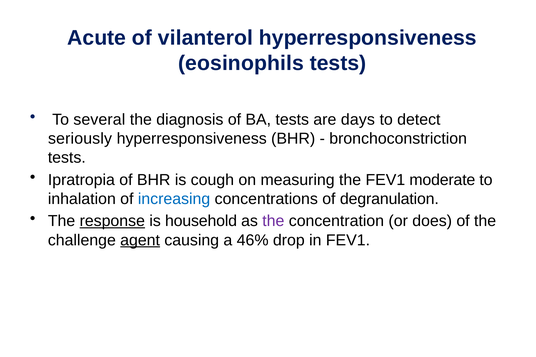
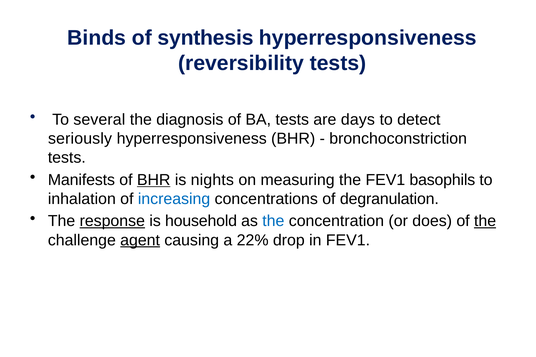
Acute: Acute -> Binds
vilanterol: vilanterol -> synthesis
eosinophils: eosinophils -> reversibility
Ipratropia: Ipratropia -> Manifests
BHR at (154, 180) underline: none -> present
cough: cough -> nights
moderate: moderate -> basophils
the at (273, 221) colour: purple -> blue
the at (485, 221) underline: none -> present
46%: 46% -> 22%
